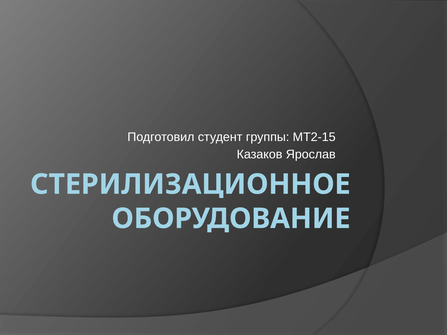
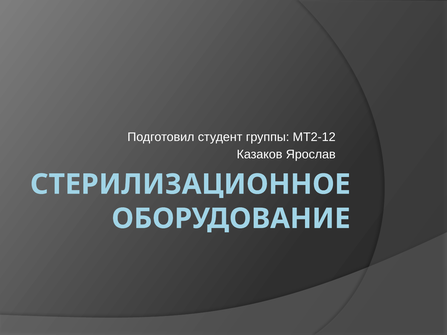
МТ2-15: МТ2-15 -> МТ2-12
